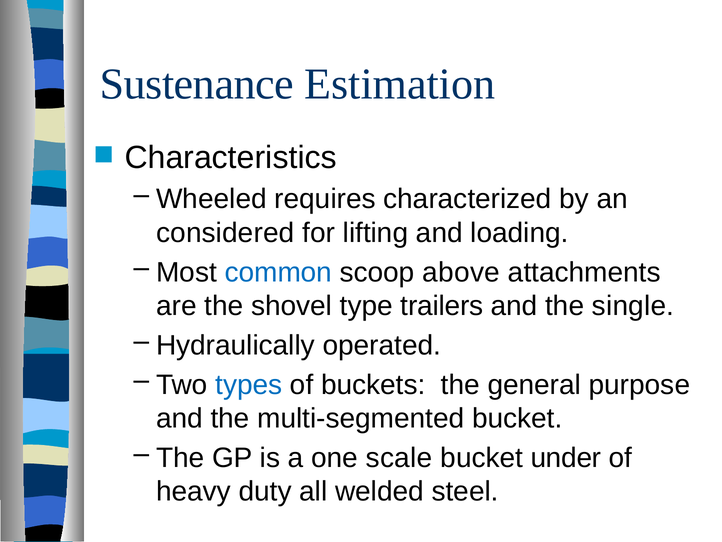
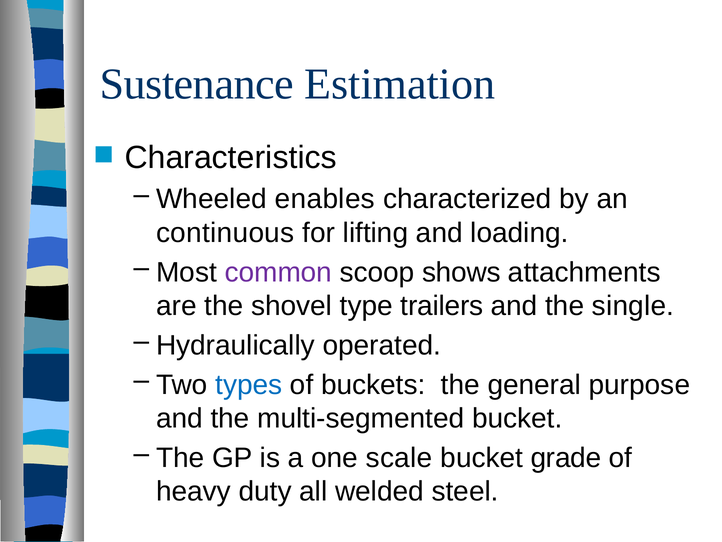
requires: requires -> enables
considered: considered -> continuous
common colour: blue -> purple
above: above -> shows
under: under -> grade
